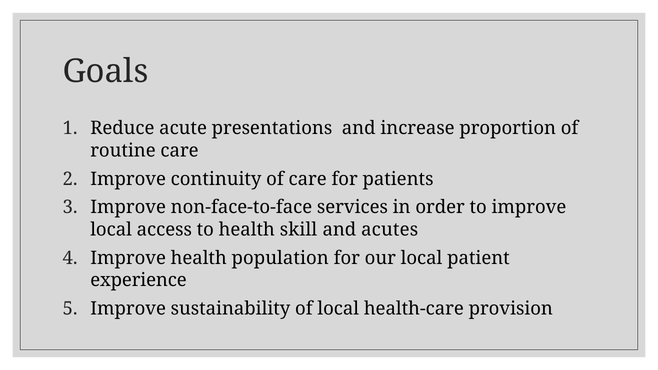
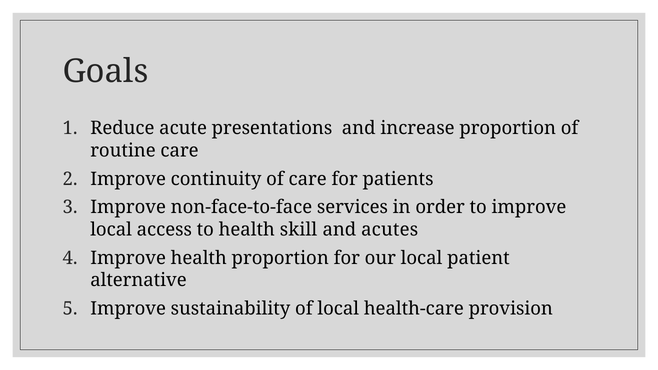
health population: population -> proportion
experience: experience -> alternative
